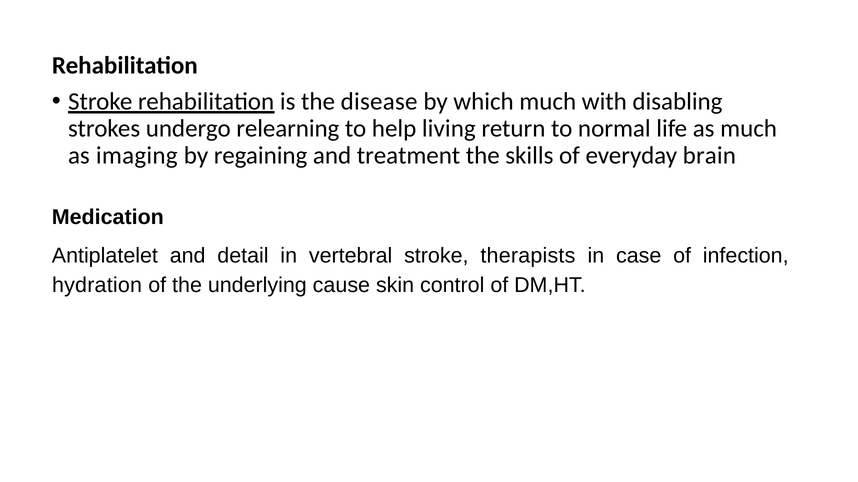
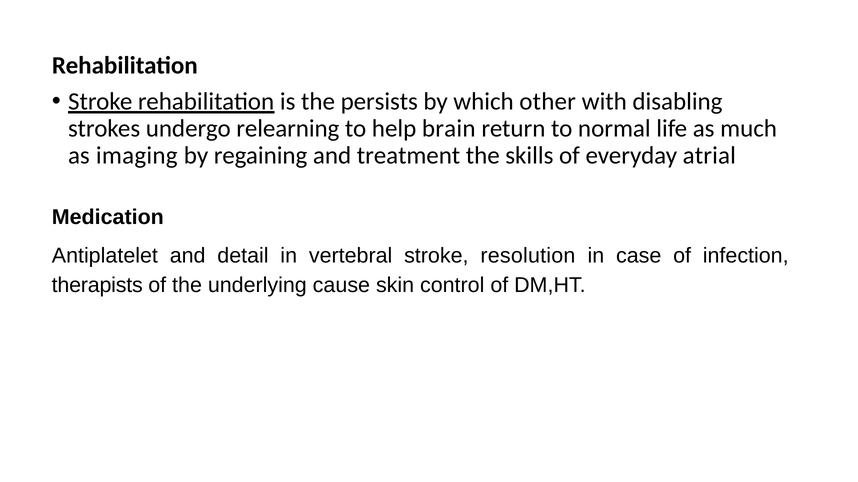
disease: disease -> persists
which much: much -> other
living: living -> brain
brain: brain -> atrial
therapists: therapists -> resolution
hydration: hydration -> therapists
